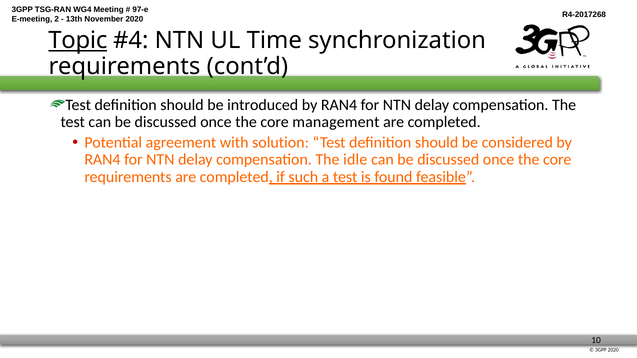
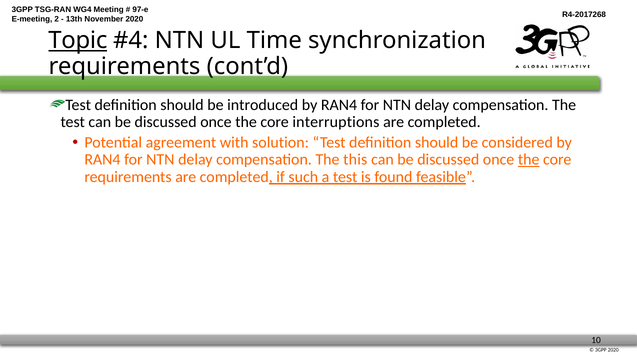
management: management -> interruptions
idle: idle -> this
the at (529, 160) underline: none -> present
